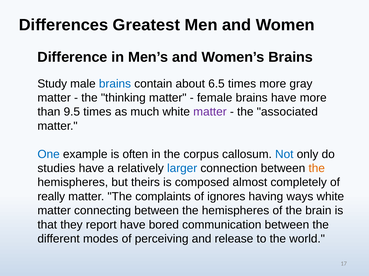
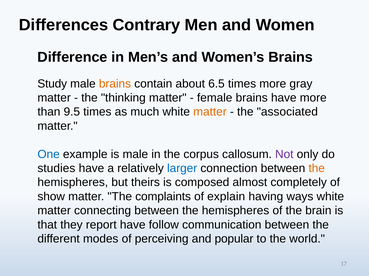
Greatest: Greatest -> Contrary
brains at (115, 84) colour: blue -> orange
matter at (210, 112) colour: purple -> orange
is often: often -> male
Not colour: blue -> purple
really: really -> show
ignores: ignores -> explain
bored: bored -> follow
release: release -> popular
